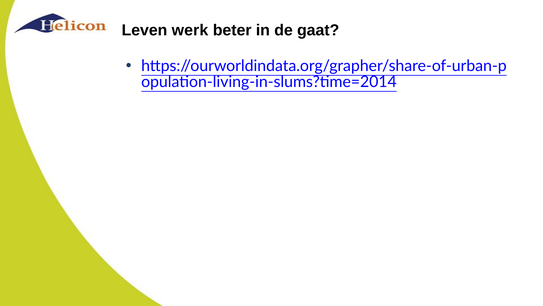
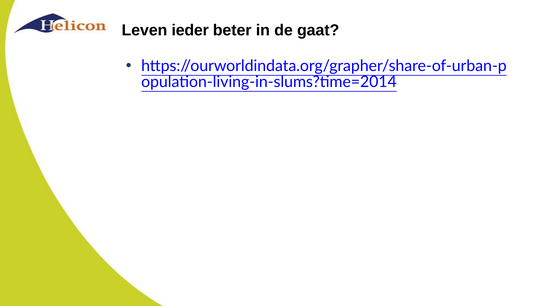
werk: werk -> ieder
